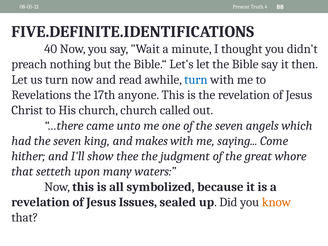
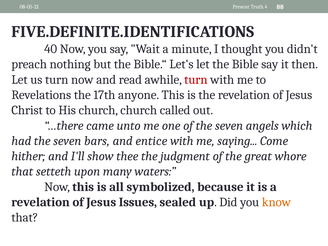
turn at (196, 80) colour: blue -> red
king: king -> bars
makes: makes -> entice
